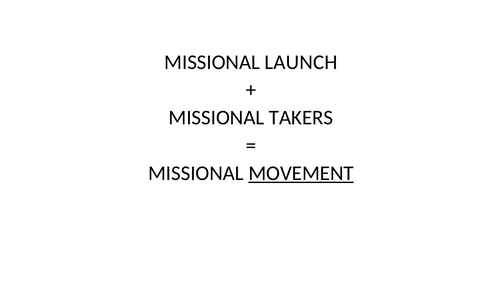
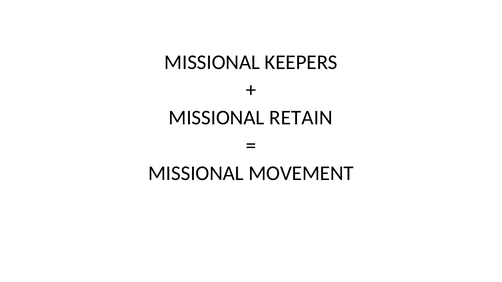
LAUNCH: LAUNCH -> KEEPERS
TAKERS: TAKERS -> RETAIN
MOVEMENT underline: present -> none
